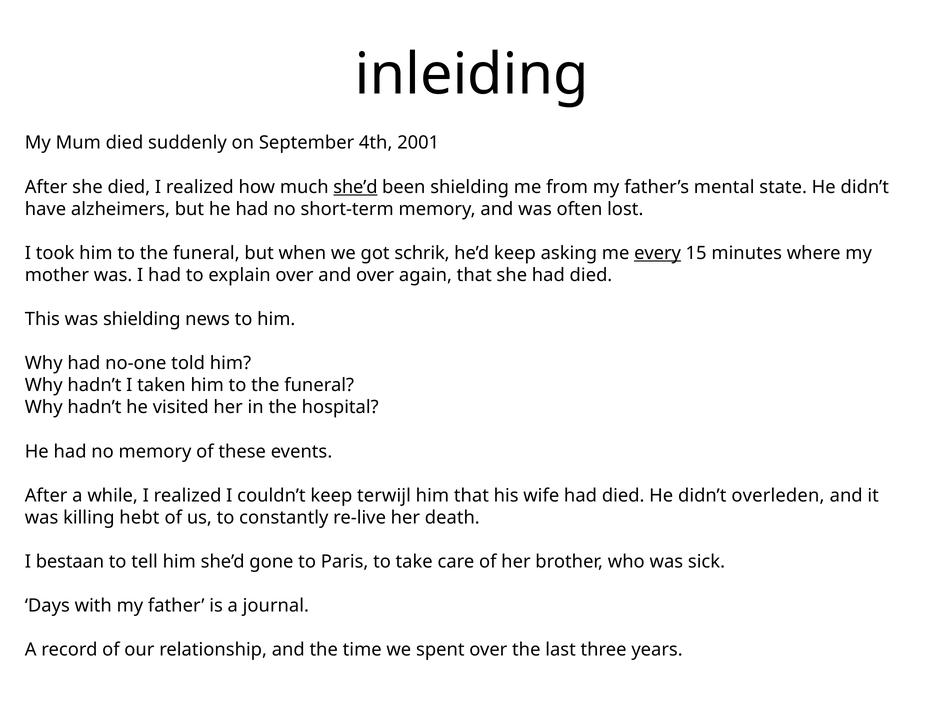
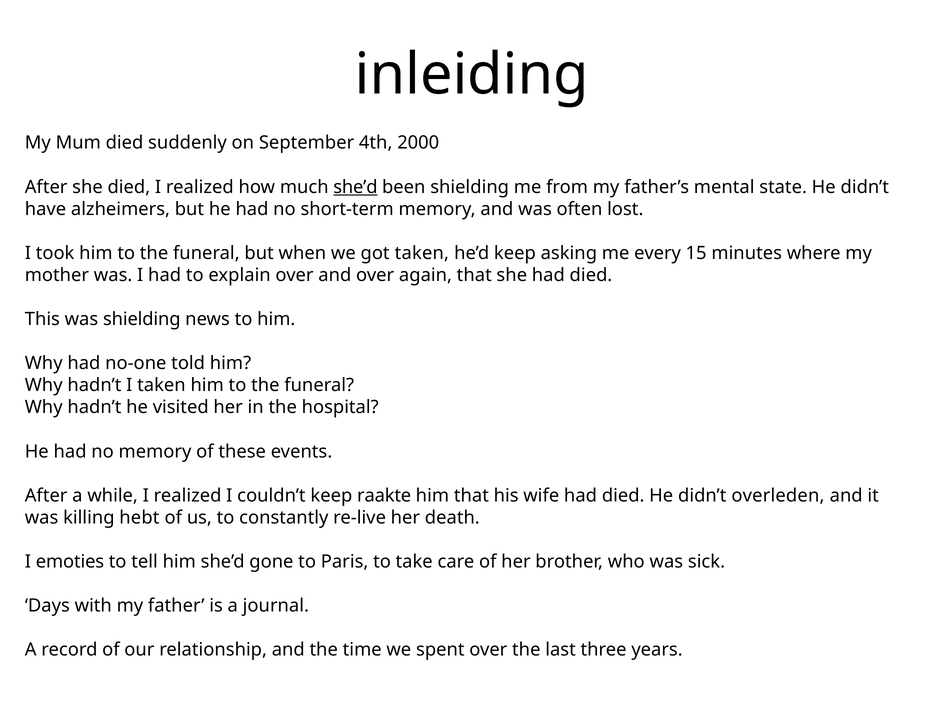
2001: 2001 -> 2000
got schrik: schrik -> taken
every underline: present -> none
terwijl: terwijl -> raakte
bestaan: bestaan -> emoties
